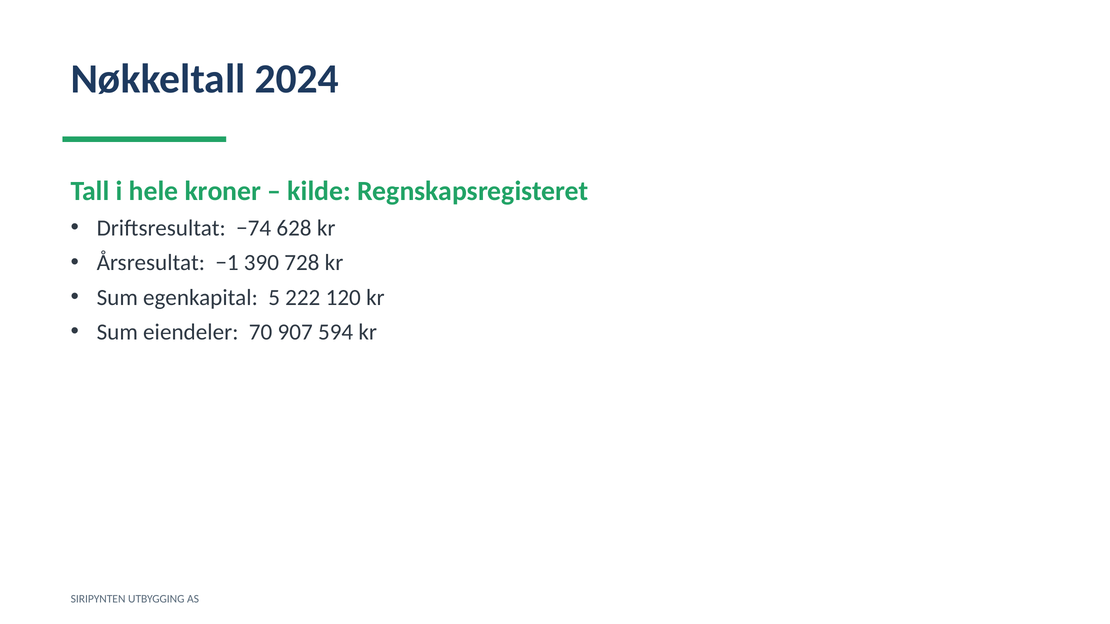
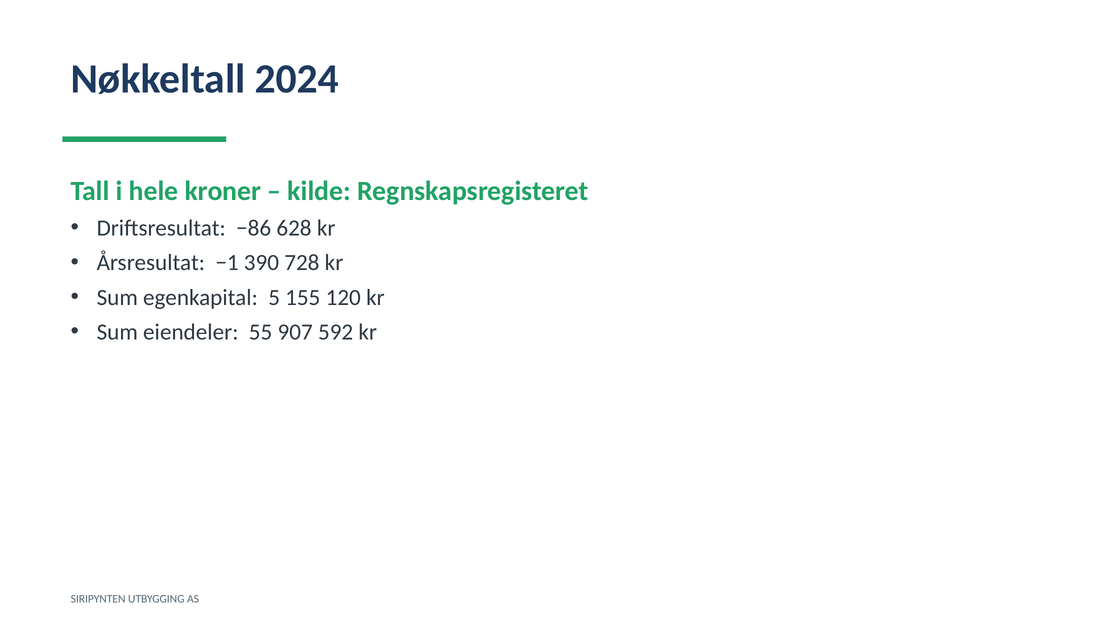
−74: −74 -> −86
222: 222 -> 155
70: 70 -> 55
594: 594 -> 592
